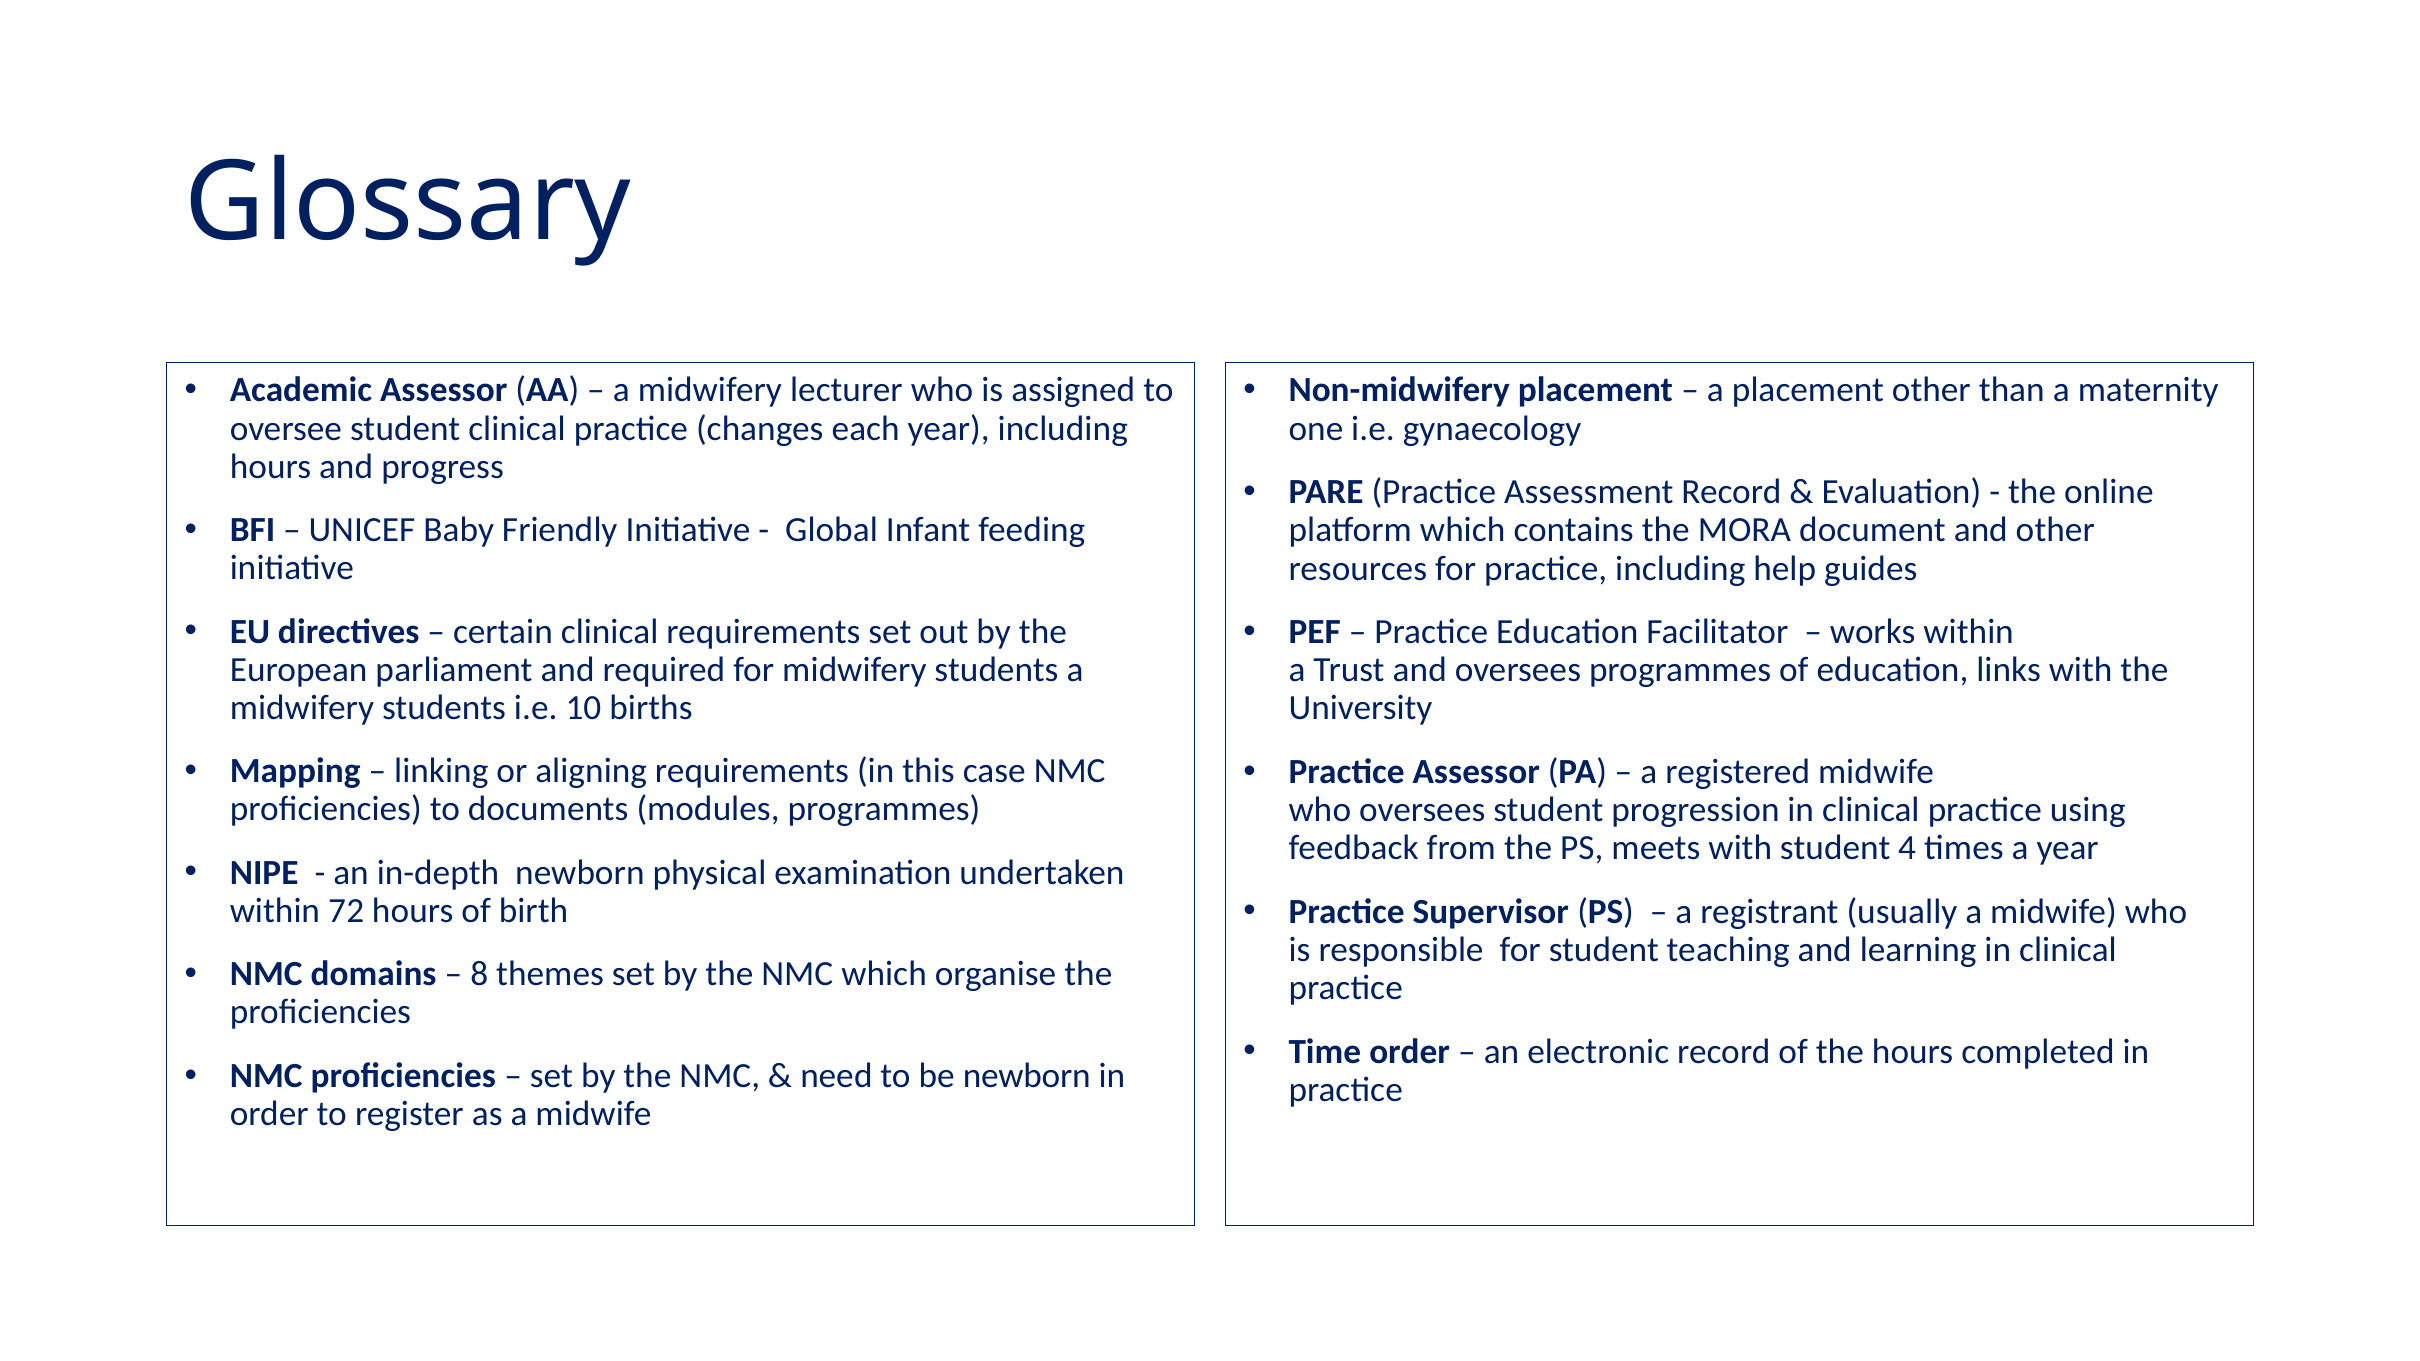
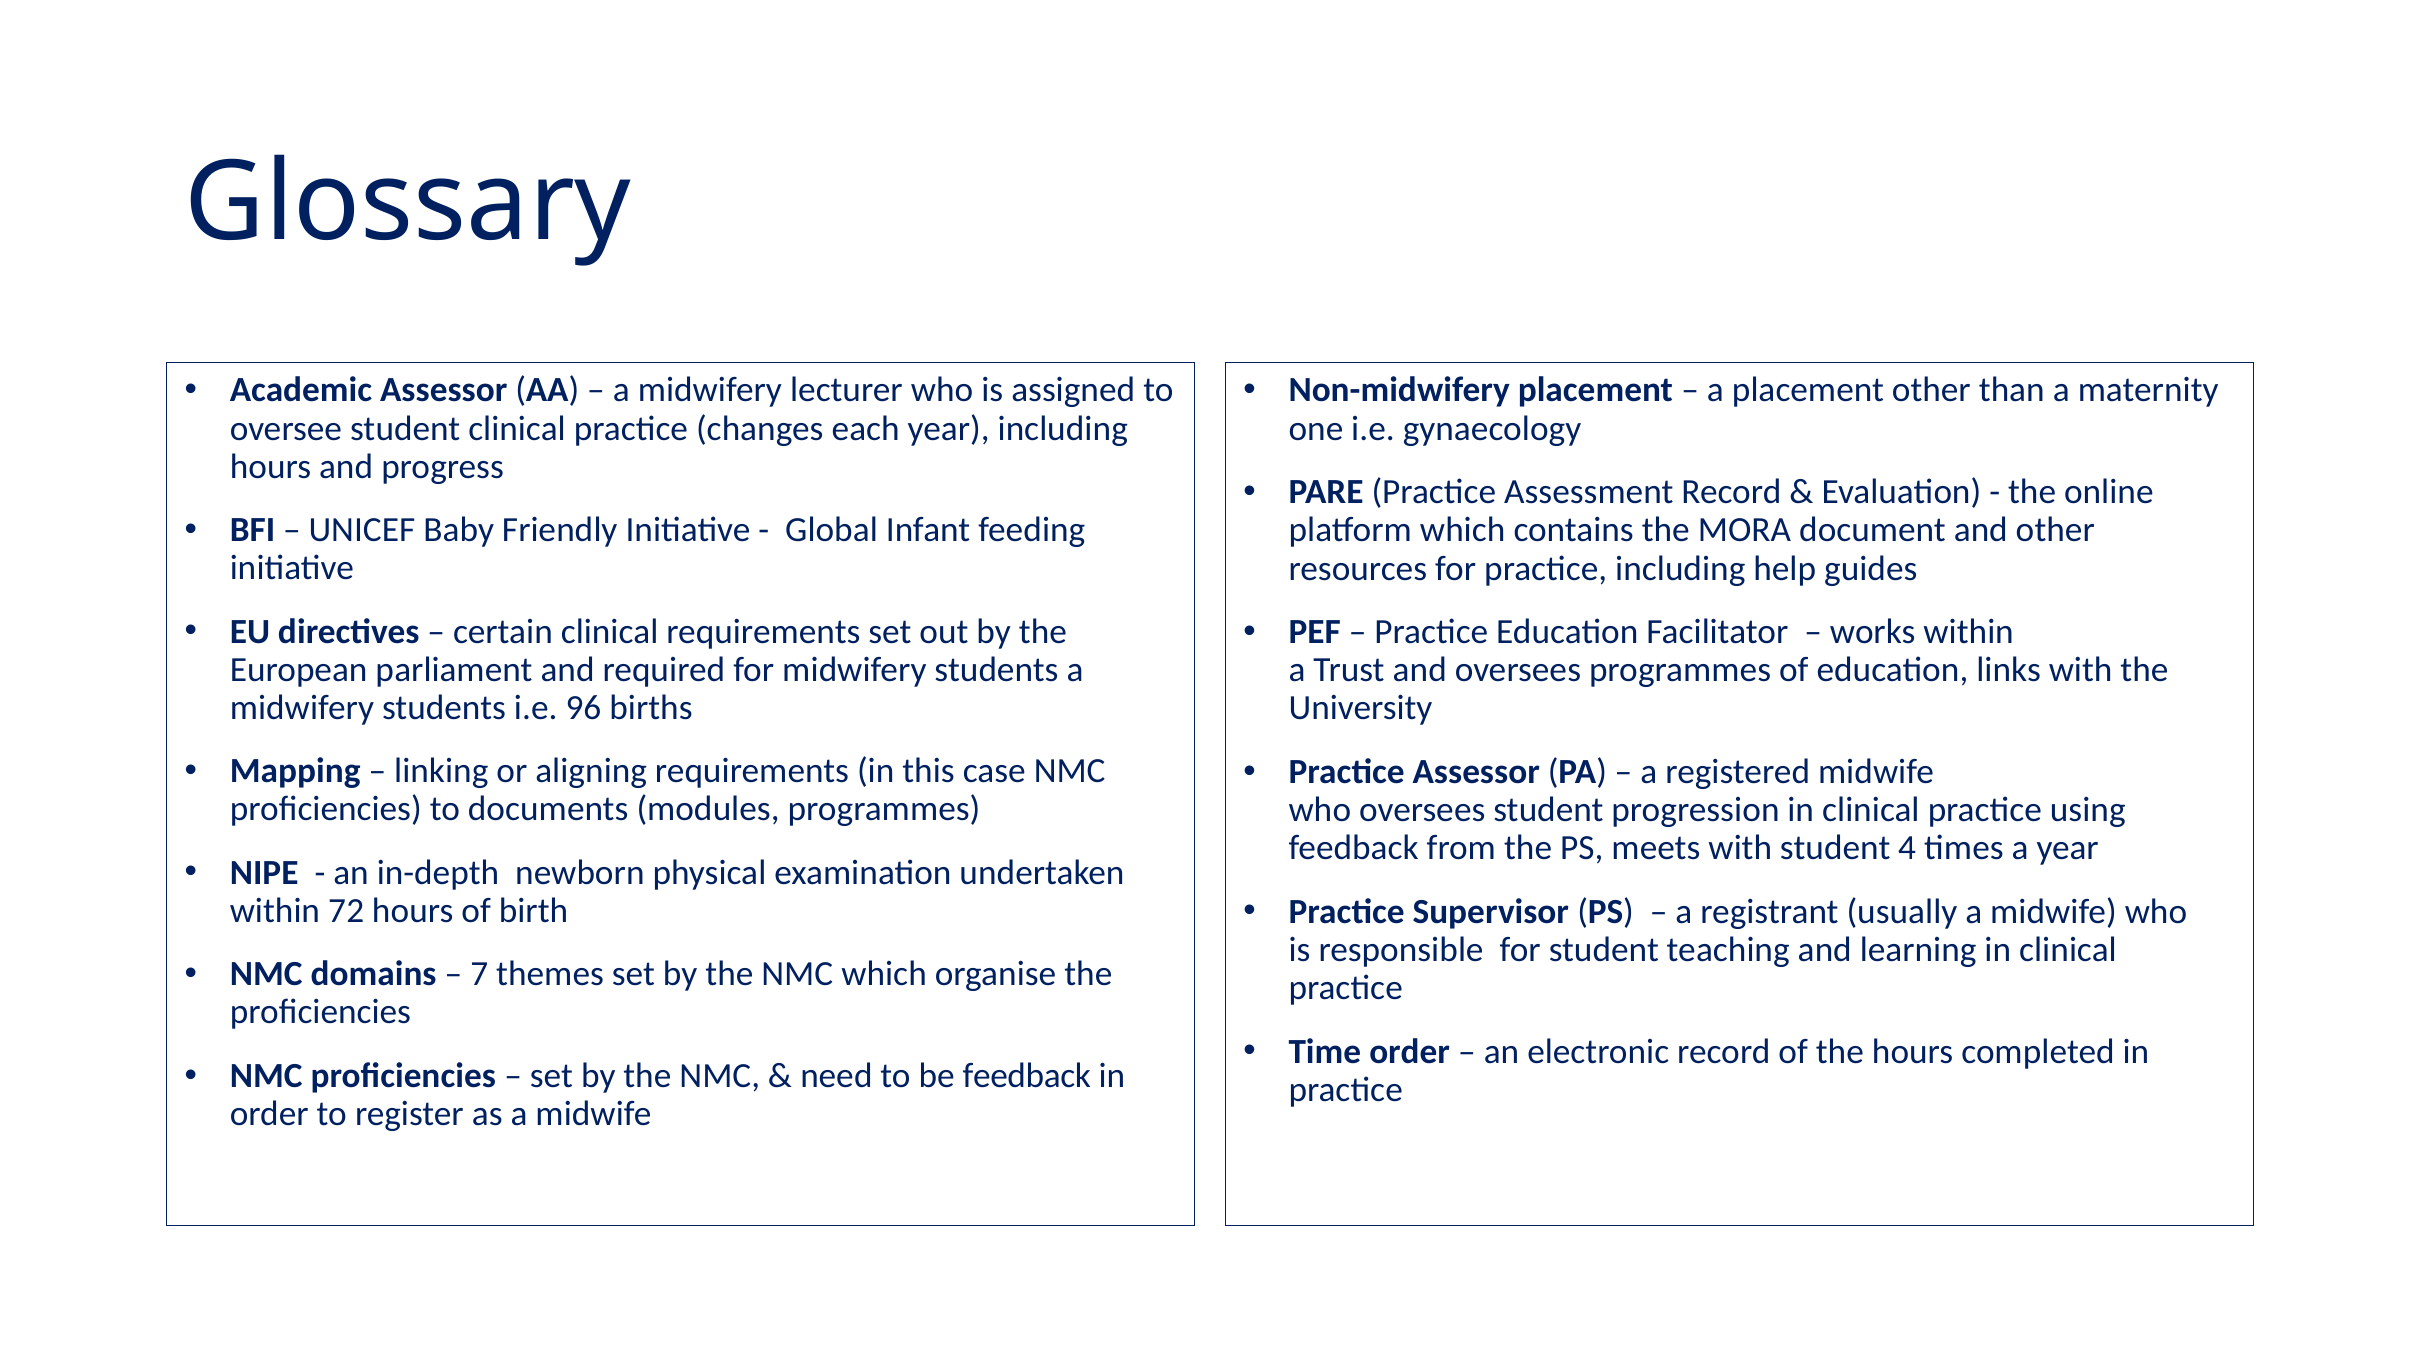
10: 10 -> 96
8: 8 -> 7
be newborn: newborn -> feedback
